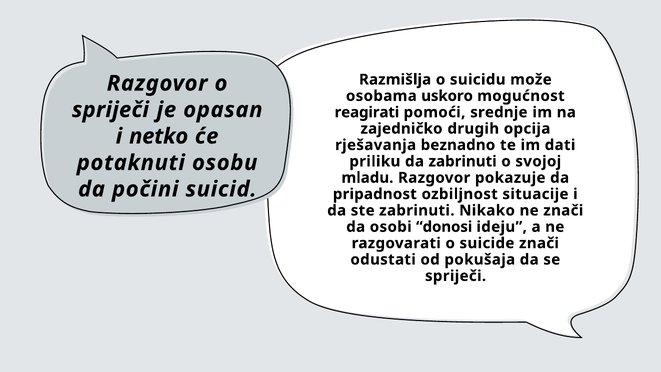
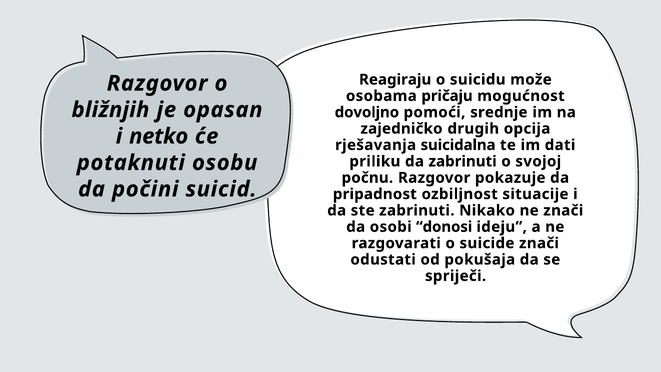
Razmišlja: Razmišlja -> Reagiraju
uskoro: uskoro -> pričaju
spriječi at (110, 110): spriječi -> bližnjih
reagirati: reagirati -> dovoljno
beznadno: beznadno -> suicidalna
mladu: mladu -> počnu
